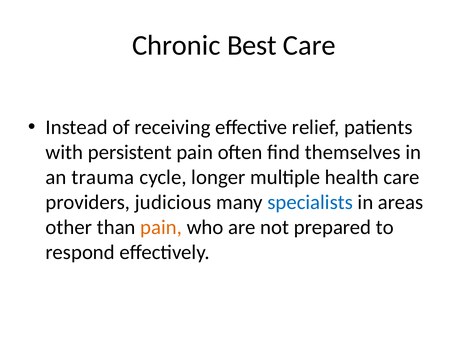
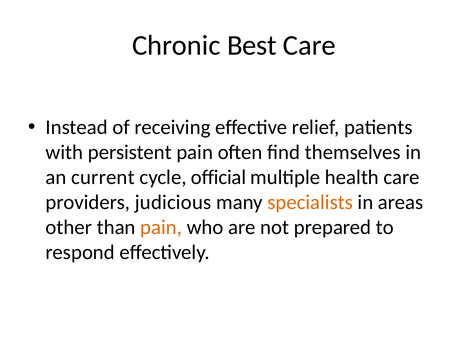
trauma: trauma -> current
longer: longer -> official
specialists colour: blue -> orange
